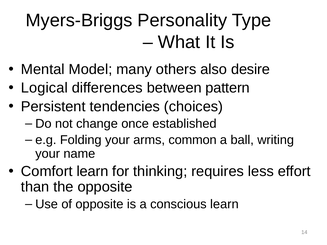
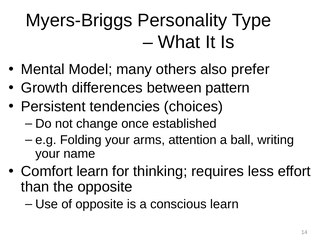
desire: desire -> prefer
Logical: Logical -> Growth
common: common -> attention
